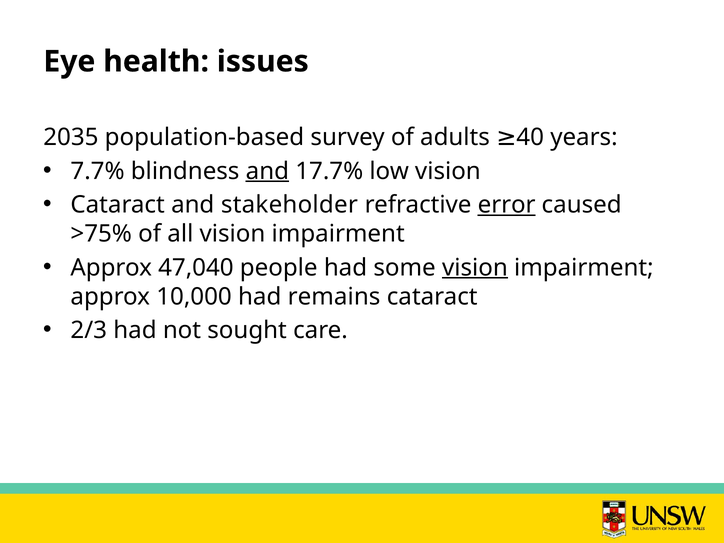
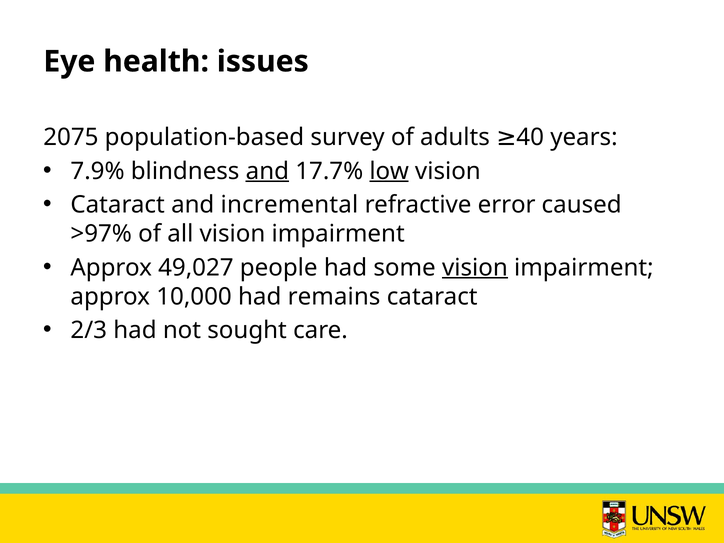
2035: 2035 -> 2075
7.7%: 7.7% -> 7.9%
low underline: none -> present
stakeholder: stakeholder -> incremental
error underline: present -> none
>75%: >75% -> >97%
47,040: 47,040 -> 49,027
